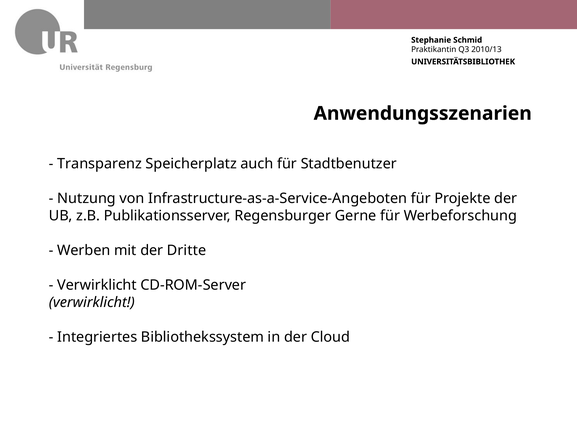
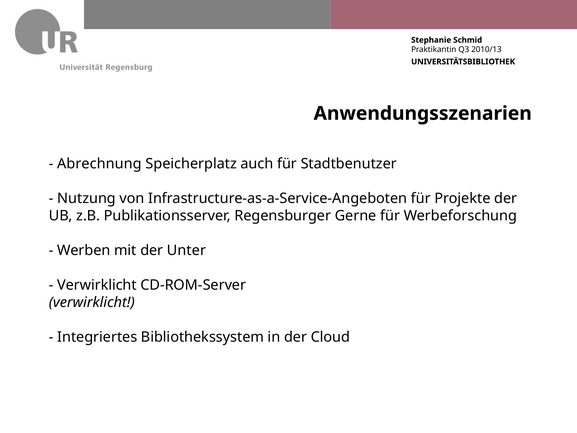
Transparenz: Transparenz -> Abrechnung
Dritte: Dritte -> Unter
